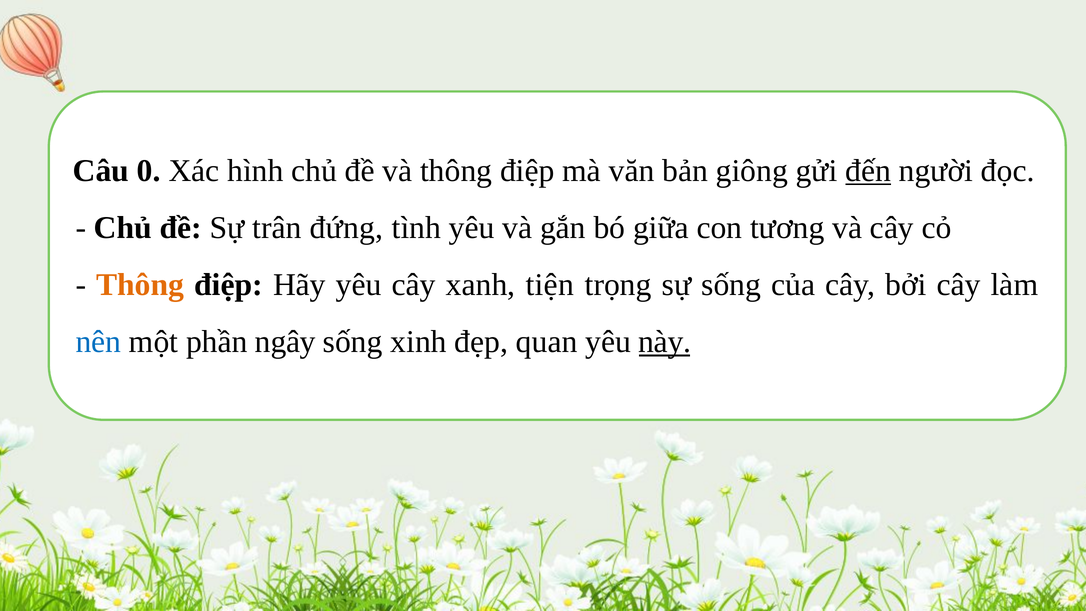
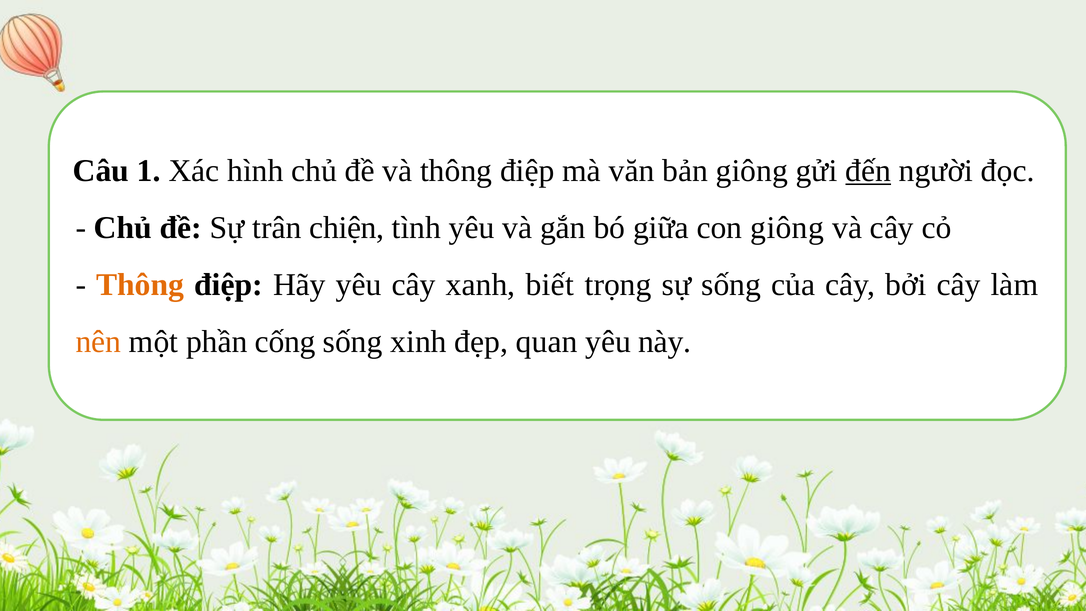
0: 0 -> 1
đứng: đứng -> chiện
con tương: tương -> giông
tiện: tiện -> biết
nên colour: blue -> orange
ngây: ngây -> cống
này underline: present -> none
